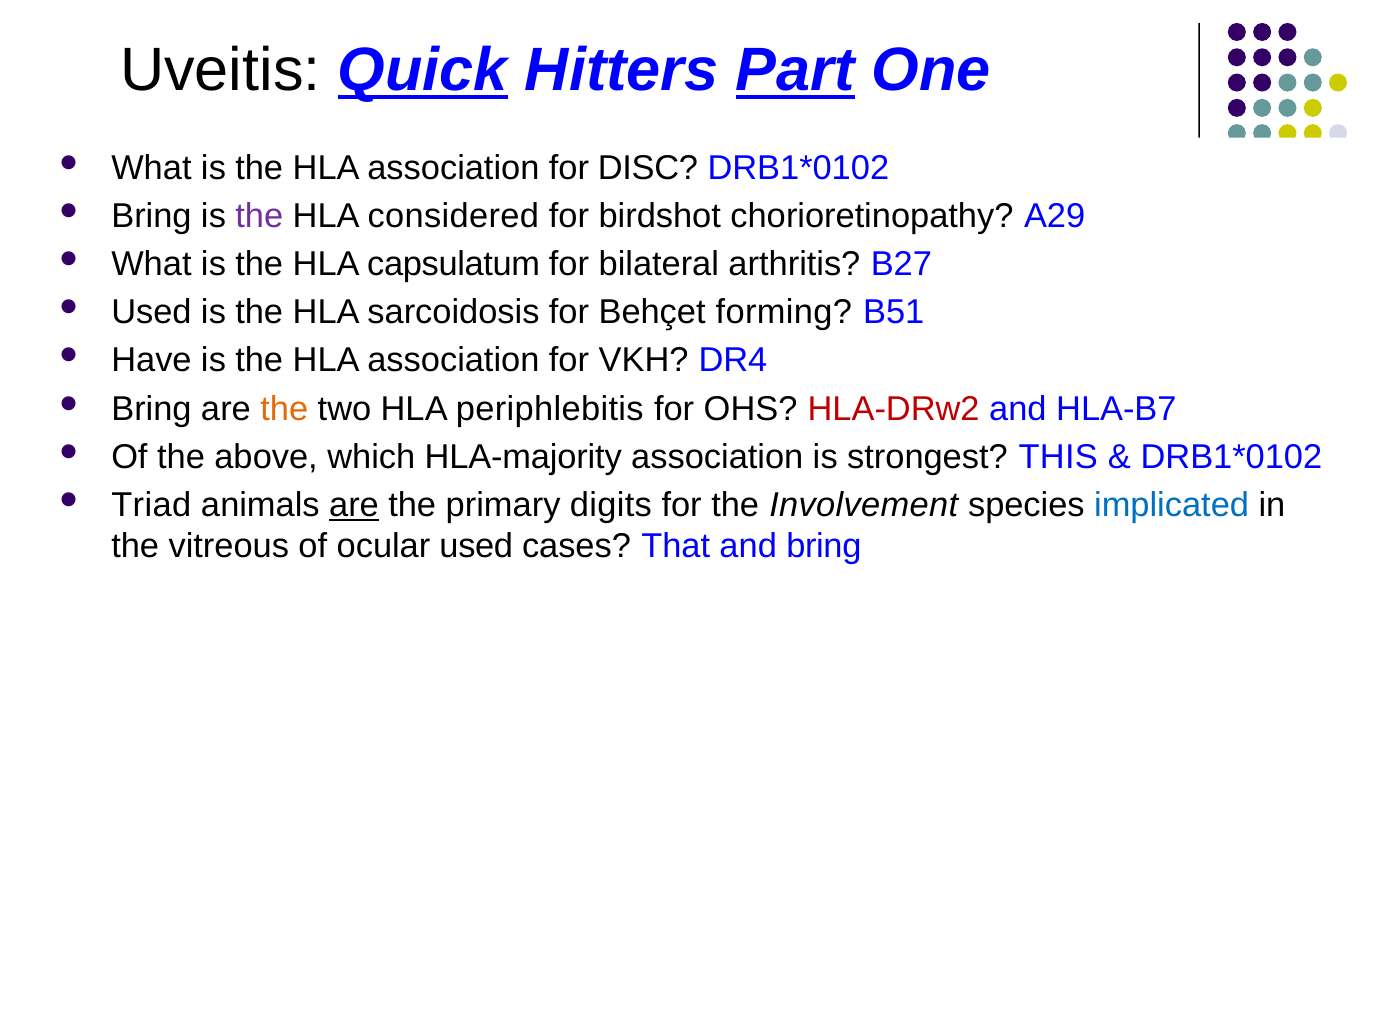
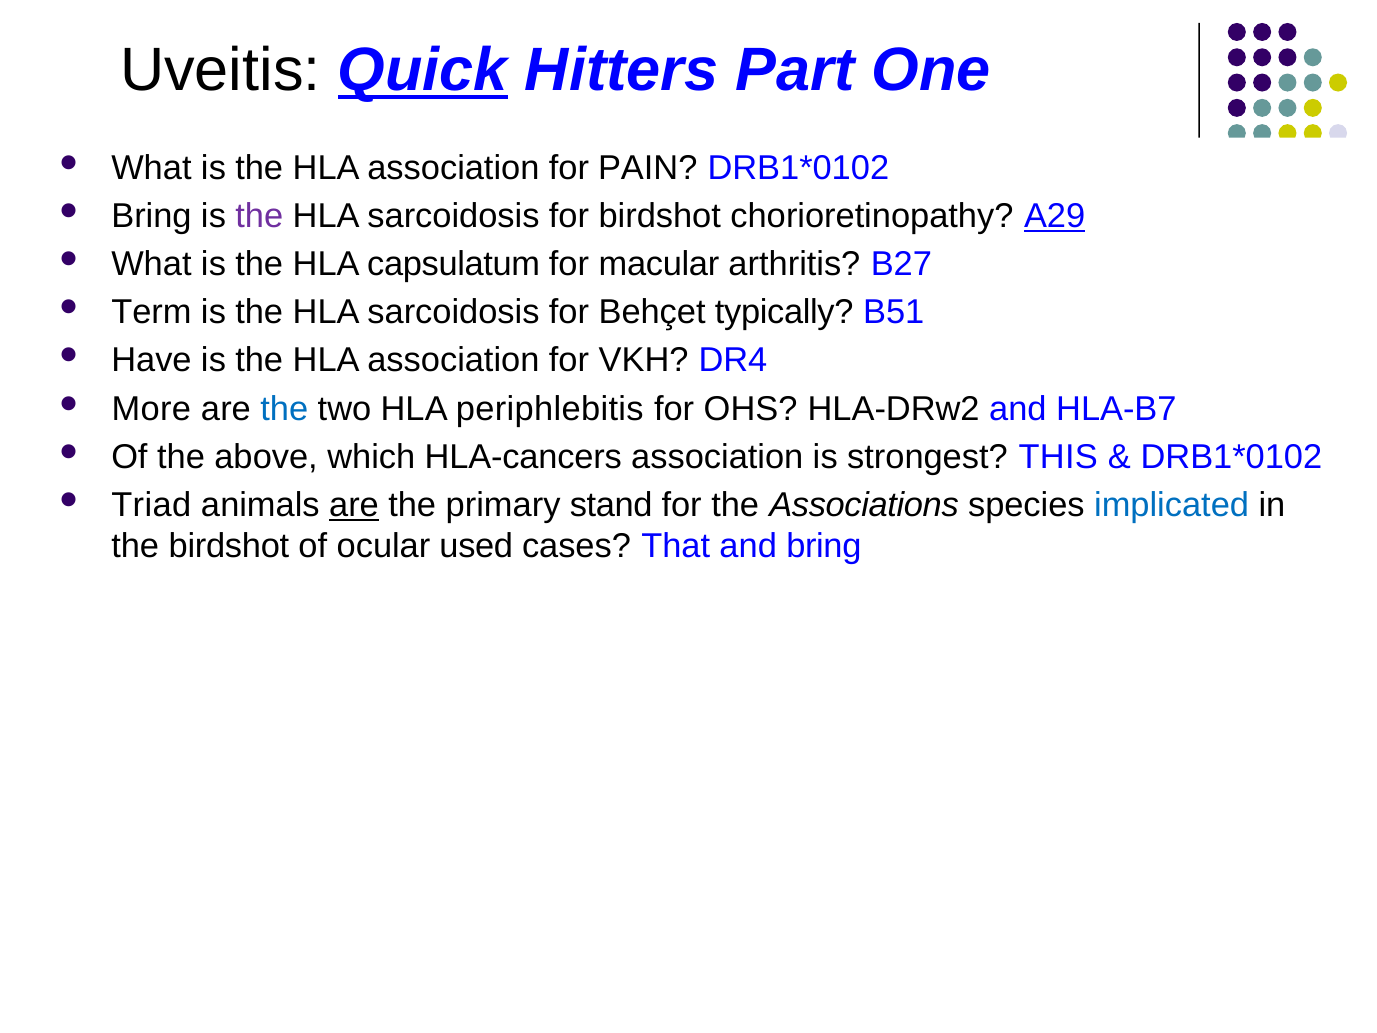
Part underline: present -> none
DISC: DISC -> PAIN
considered at (453, 216): considered -> sarcoidosis
A29 underline: none -> present
bilateral: bilateral -> macular
Used at (151, 312): Used -> Term
forming: forming -> typically
Bring at (151, 409): Bring -> More
the at (284, 409) colour: orange -> blue
HLA-DRw2 colour: red -> black
HLA-majority: HLA-majority -> HLA-cancers
digits: digits -> stand
Involvement: Involvement -> Associations
the vitreous: vitreous -> birdshot
